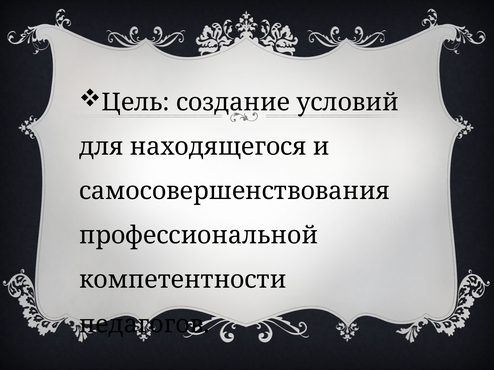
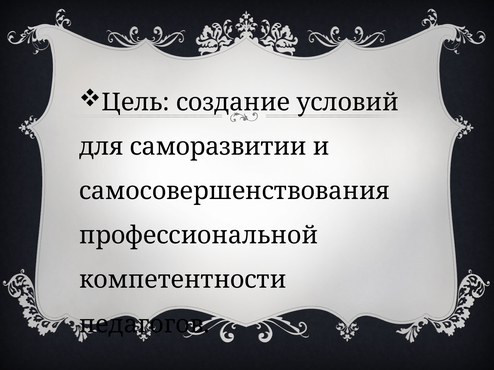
находящегося: находящегося -> саморазвитии
